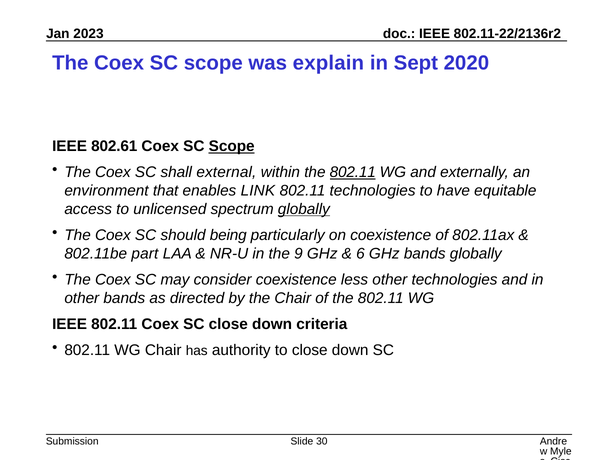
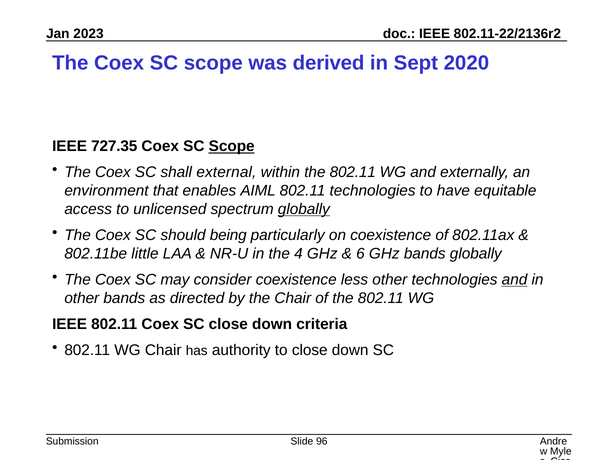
explain: explain -> derived
802.61: 802.61 -> 727.35
802.11 at (353, 172) underline: present -> none
LINK: LINK -> AIML
part: part -> little
9: 9 -> 4
and at (515, 280) underline: none -> present
30: 30 -> 96
